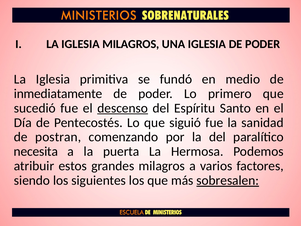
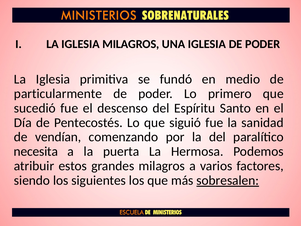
inmediatamente: inmediatamente -> particularmente
descenso underline: present -> none
postran: postran -> vendían
